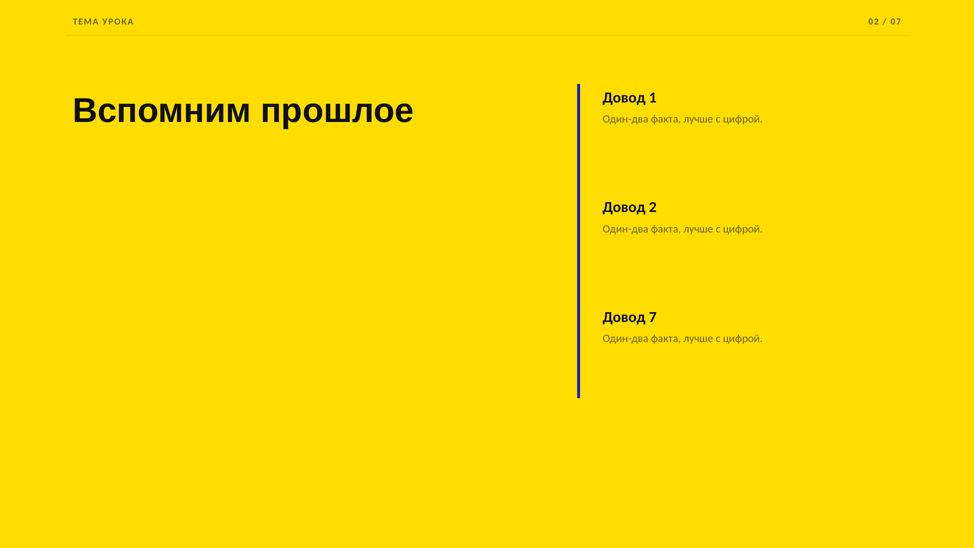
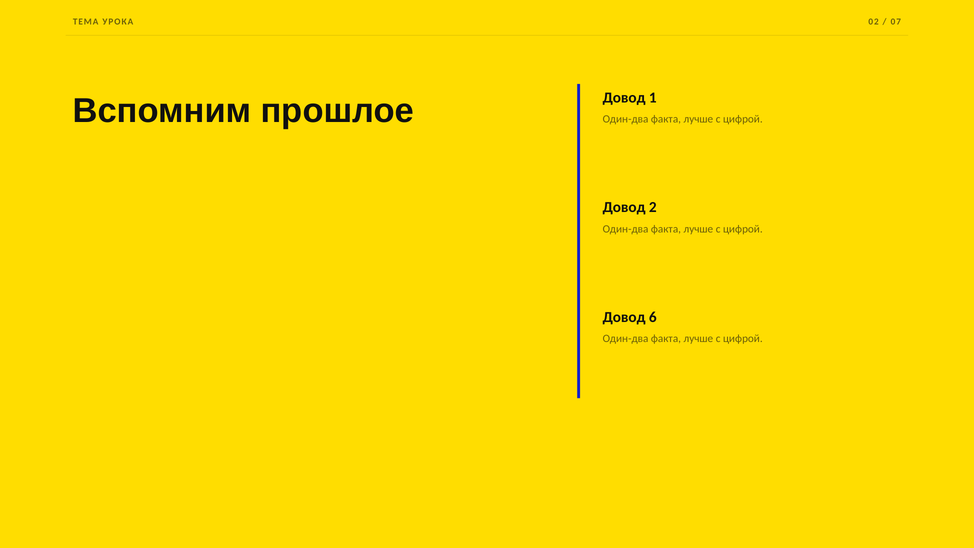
7: 7 -> 6
